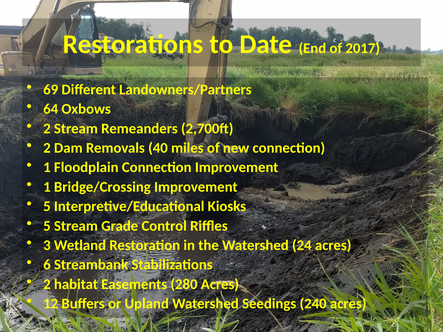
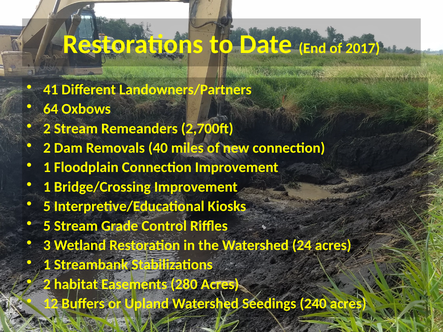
69: 69 -> 41
6 at (47, 265): 6 -> 1
